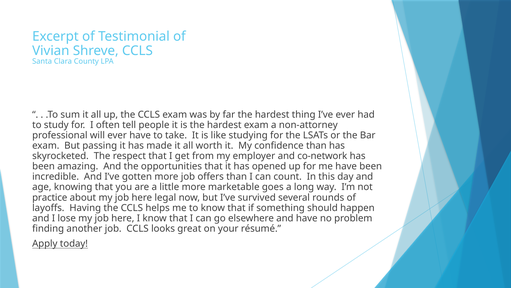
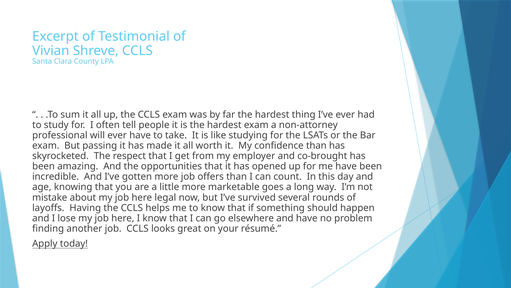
co-network: co-network -> co-brought
practice: practice -> mistake
